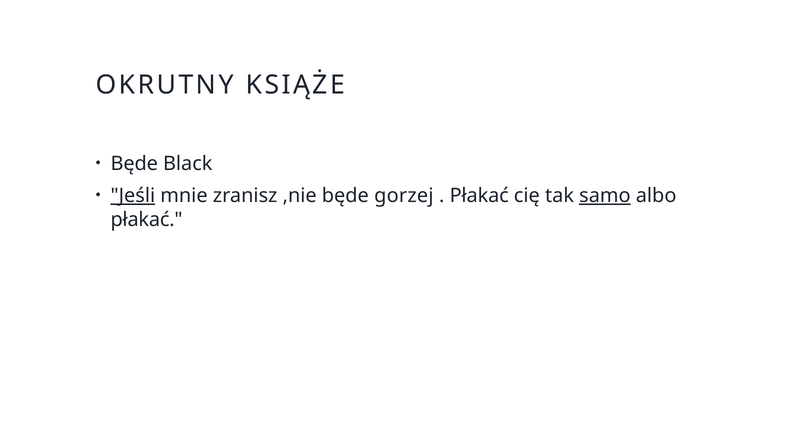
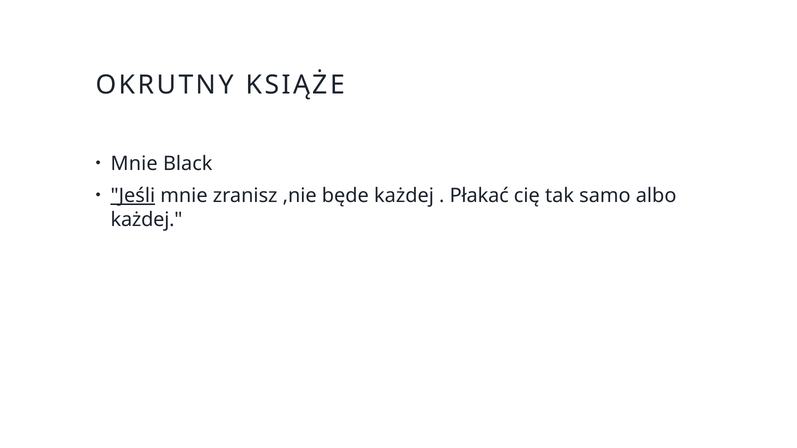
Będe at (134, 164): Będe -> Mnie
będe gorzej: gorzej -> każdej
samo underline: present -> none
płakać at (147, 220): płakać -> każdej
